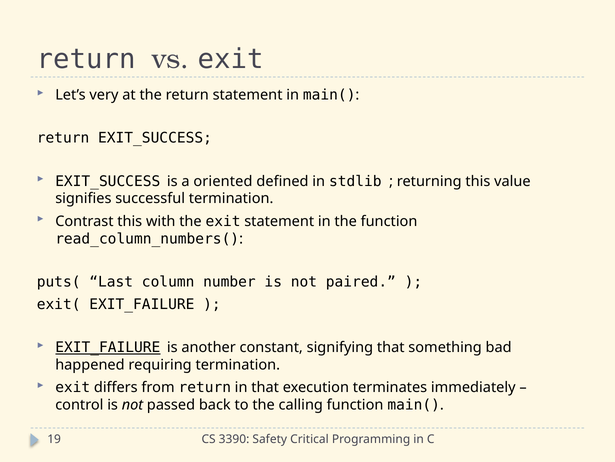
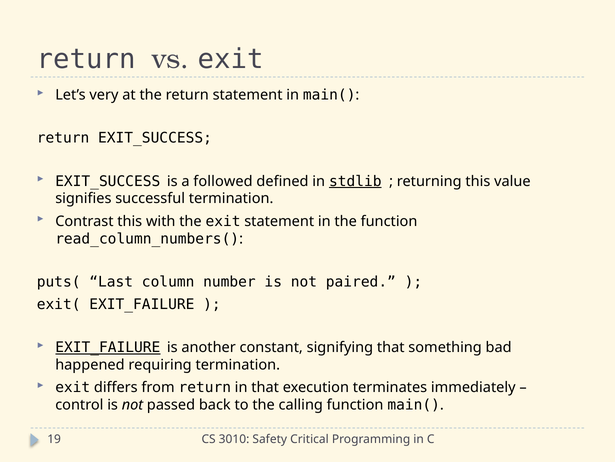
oriented: oriented -> followed
stdlib underline: none -> present
3390: 3390 -> 3010
